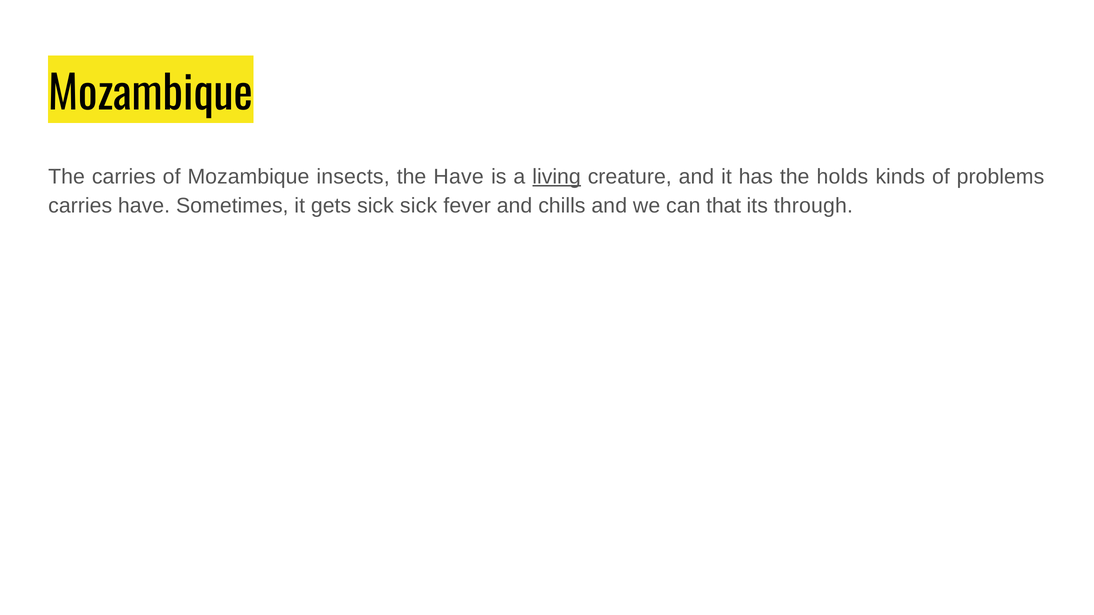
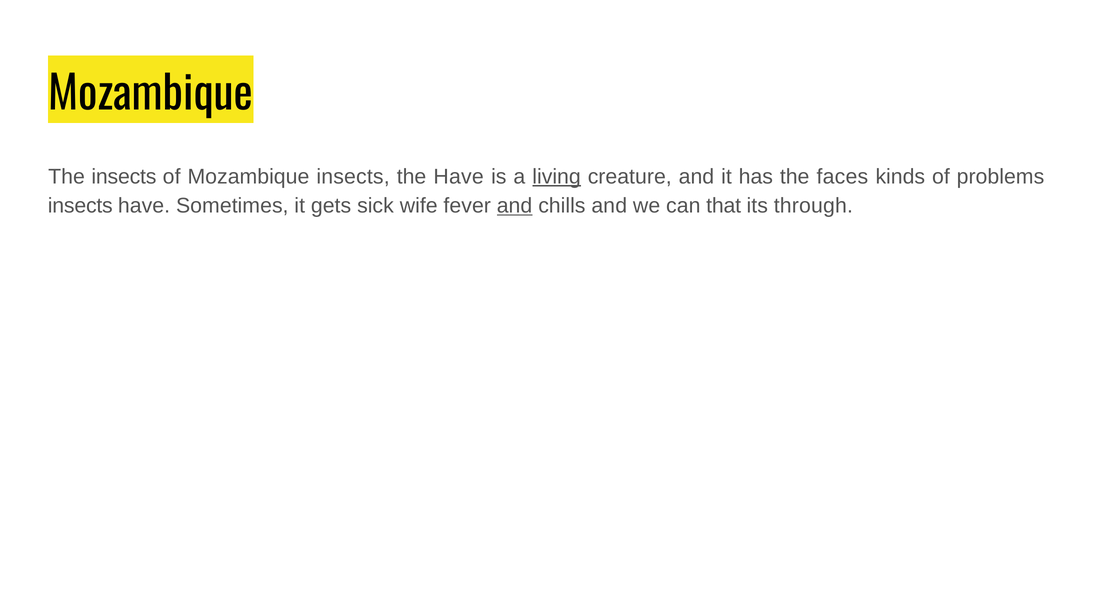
The carries: carries -> insects
holds: holds -> faces
carries at (80, 206): carries -> insects
sick sick: sick -> wife
and at (515, 206) underline: none -> present
